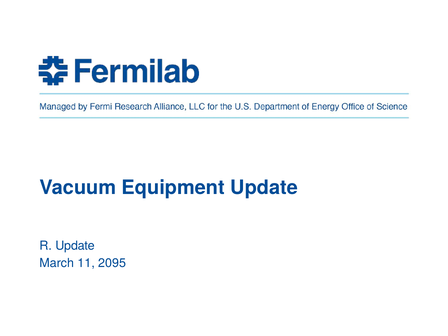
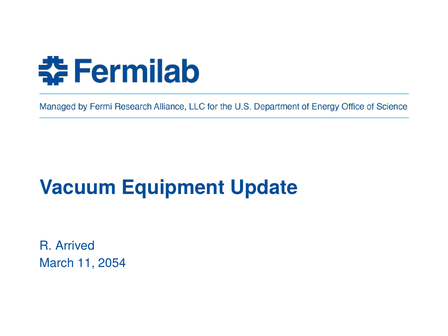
R Update: Update -> Arrived
2095: 2095 -> 2054
